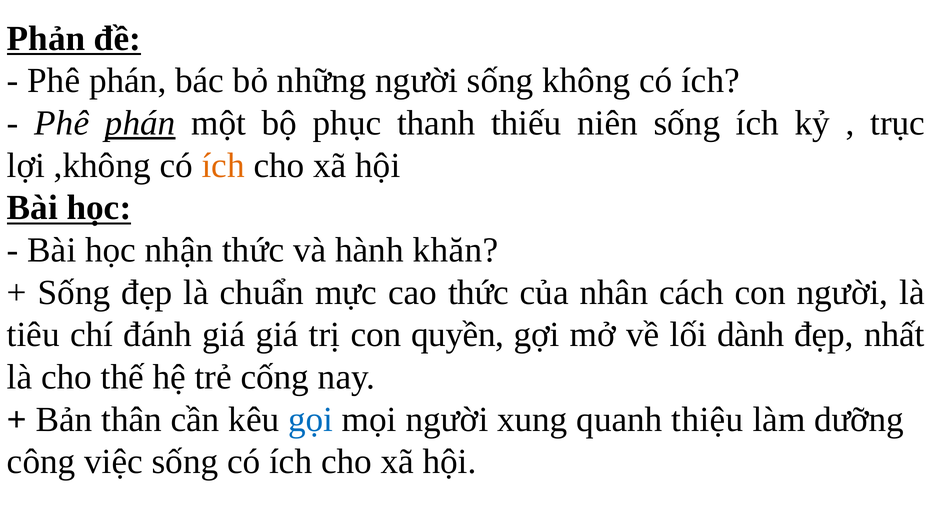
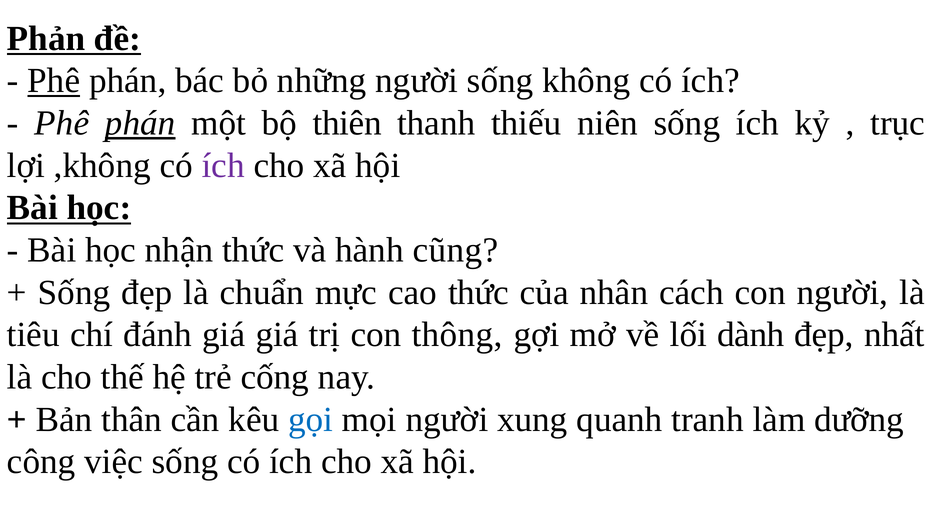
Phê at (54, 81) underline: none -> present
phục: phục -> thiên
ích at (223, 165) colour: orange -> purple
khăn: khăn -> cũng
quyền: quyền -> thông
thiệu: thiệu -> tranh
